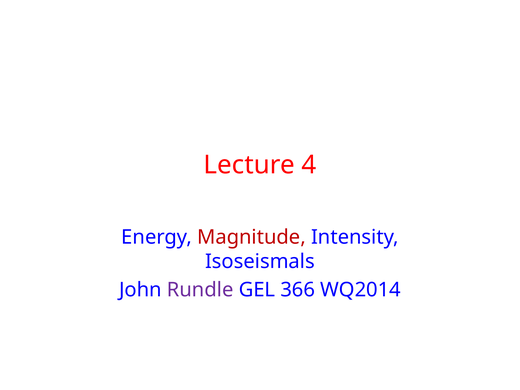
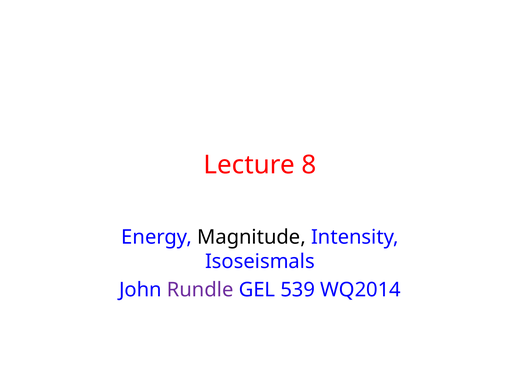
4: 4 -> 8
Magnitude colour: red -> black
366: 366 -> 539
